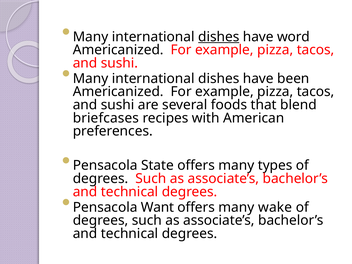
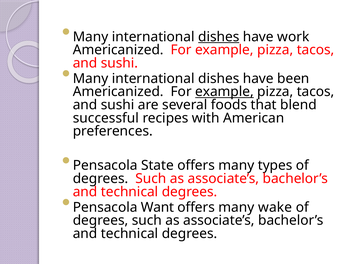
word: word -> work
example at (224, 92) underline: none -> present
briefcases: briefcases -> successful
